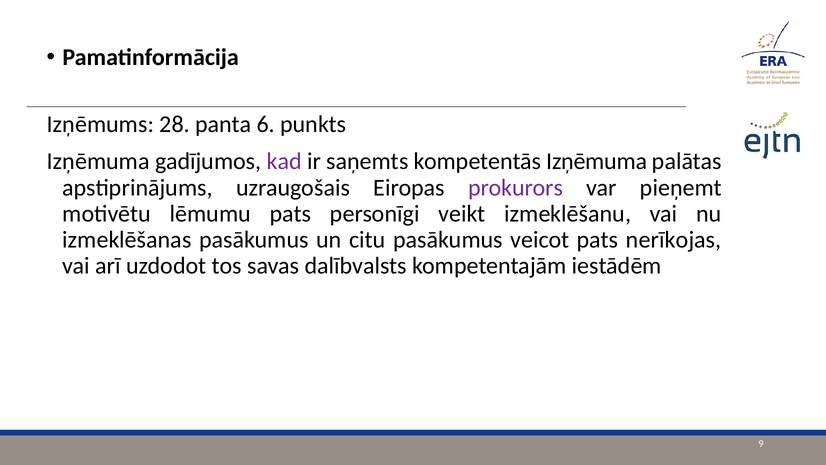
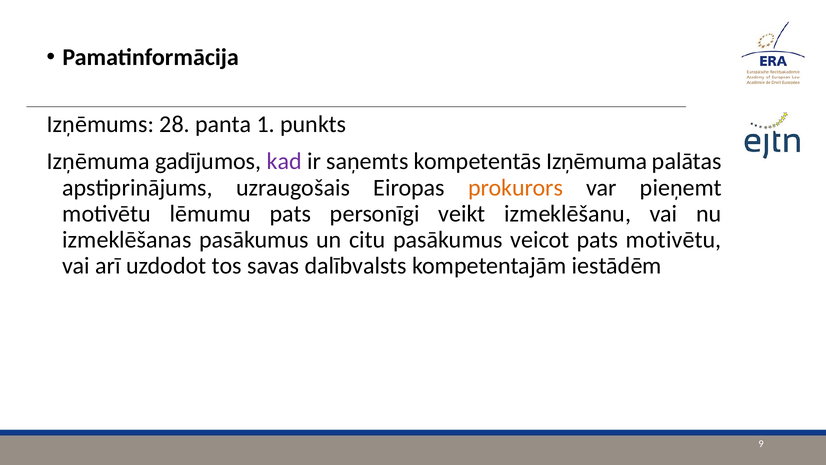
6: 6 -> 1
prokurors colour: purple -> orange
pats nerīkojas: nerīkojas -> motivētu
